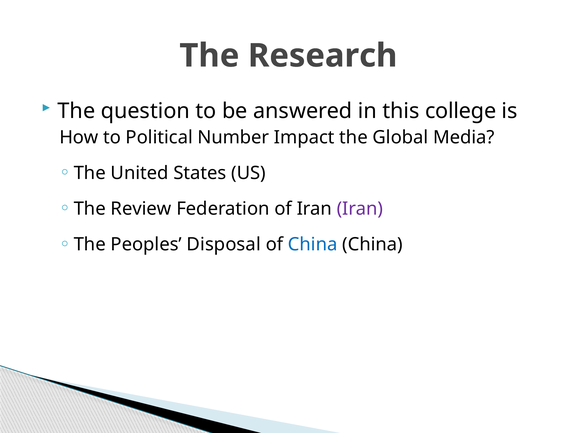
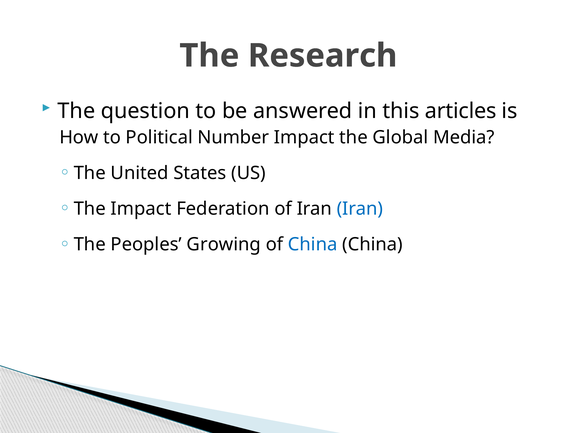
college: college -> articles
The Review: Review -> Impact
Iran at (360, 209) colour: purple -> blue
Disposal: Disposal -> Growing
